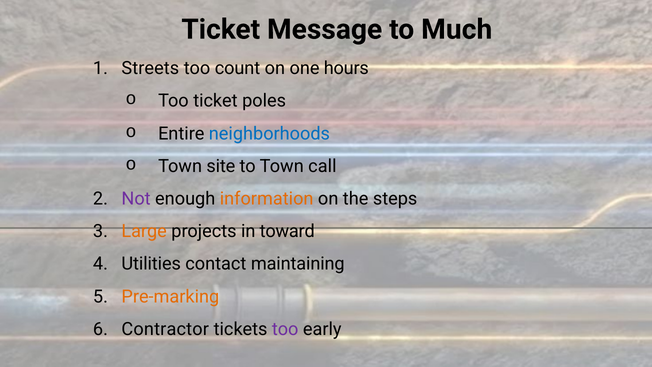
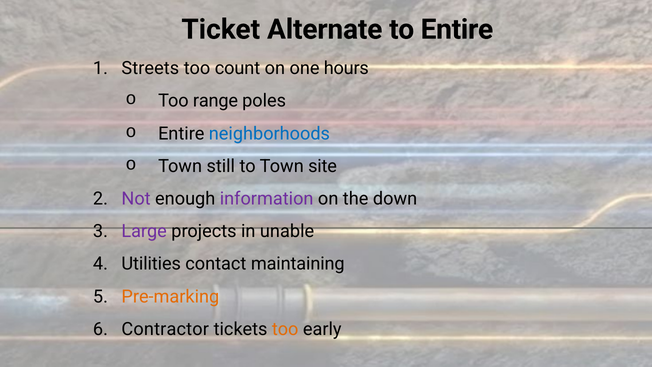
Message: Message -> Alternate
to Much: Much -> Entire
Too ticket: ticket -> range
site: site -> still
call: call -> site
information colour: orange -> purple
steps: steps -> down
Large colour: orange -> purple
toward: toward -> unable
too at (285, 329) colour: purple -> orange
